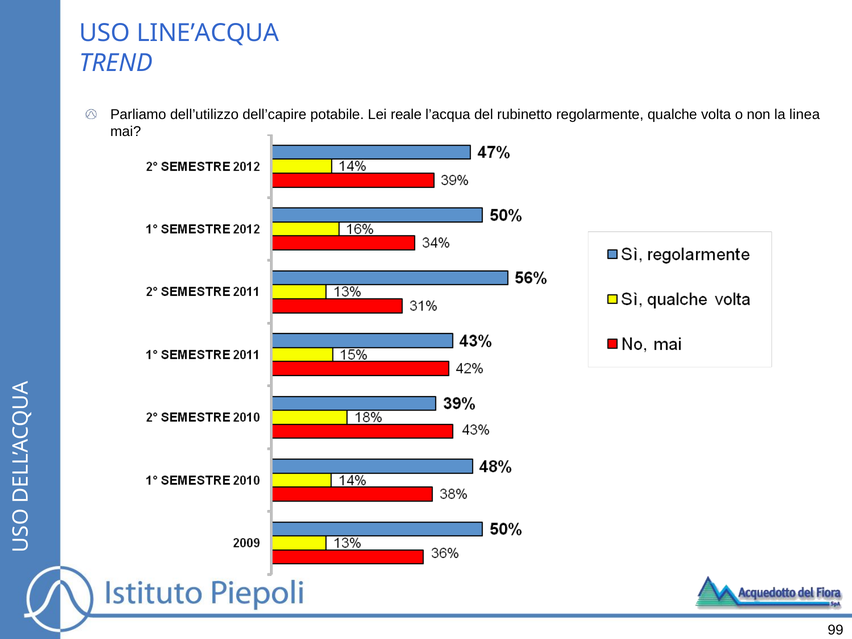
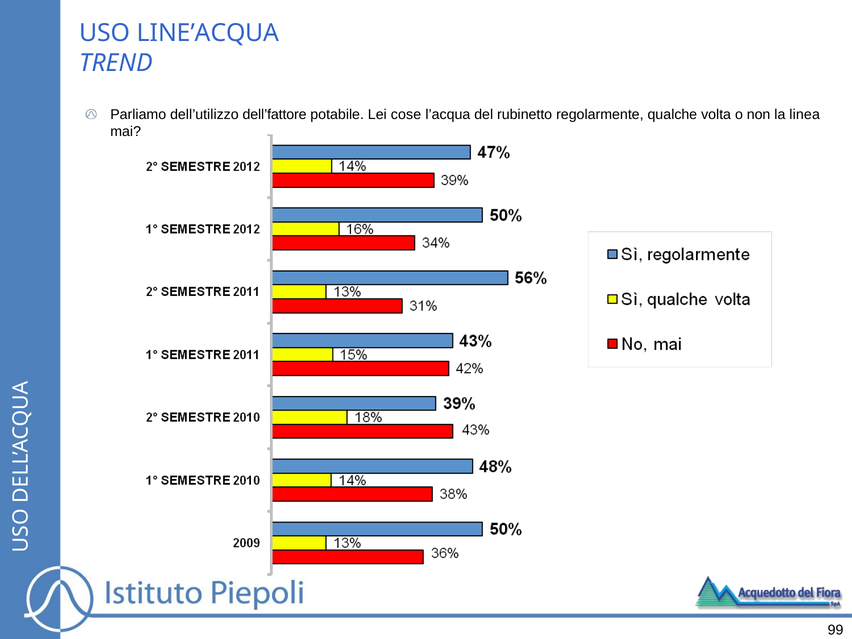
dell’capire: dell’capire -> dell’fattore
reale: reale -> cose
